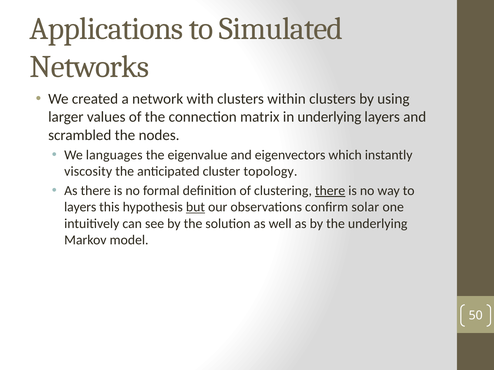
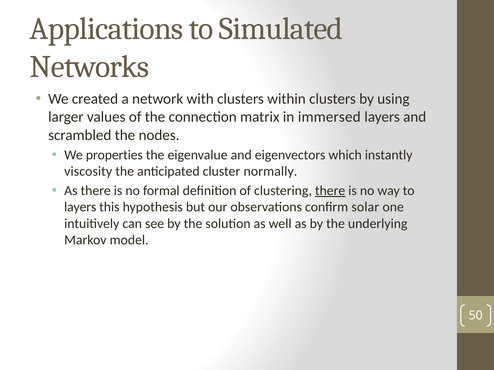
in underlying: underlying -> immersed
languages: languages -> properties
topology: topology -> normally
but underline: present -> none
